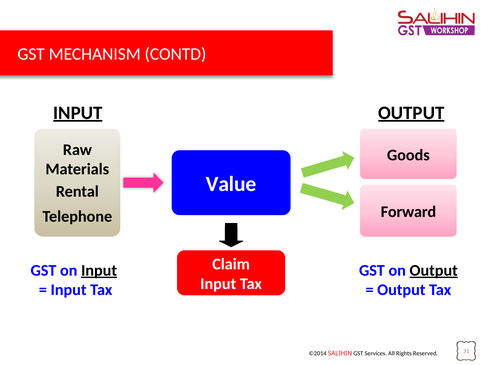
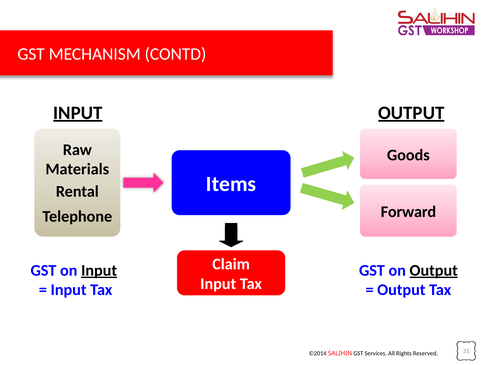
Value: Value -> Items
